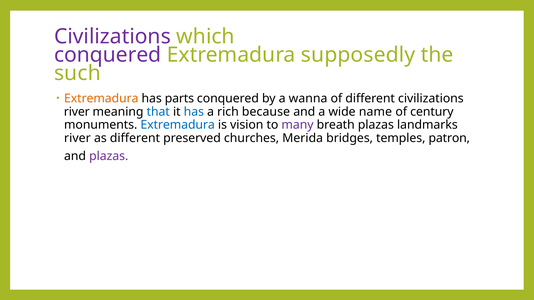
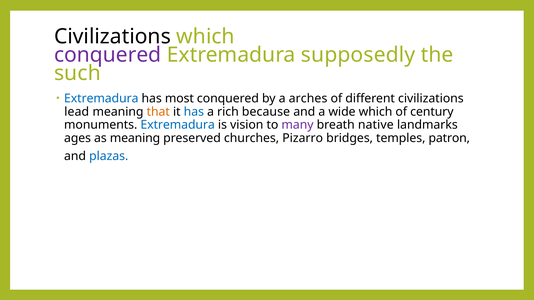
Civilizations at (112, 37) colour: purple -> black
Extremadura at (101, 99) colour: orange -> blue
parts: parts -> most
wanna: wanna -> arches
river at (77, 112): river -> lead
that colour: blue -> orange
wide name: name -> which
breath plazas: plazas -> native
river at (77, 138): river -> ages
as different: different -> meaning
Merida: Merida -> Pizarro
plazas at (109, 156) colour: purple -> blue
